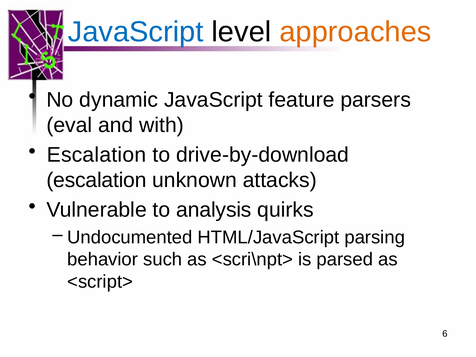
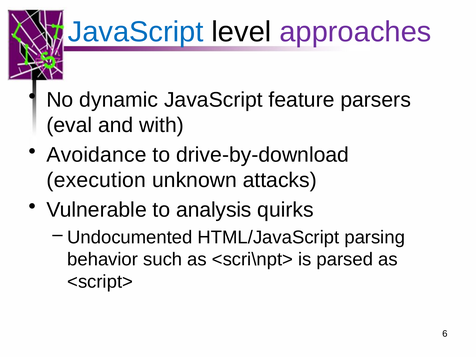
approaches colour: orange -> purple
Escalation at (96, 155): Escalation -> Avoidance
escalation at (96, 180): escalation -> execution
